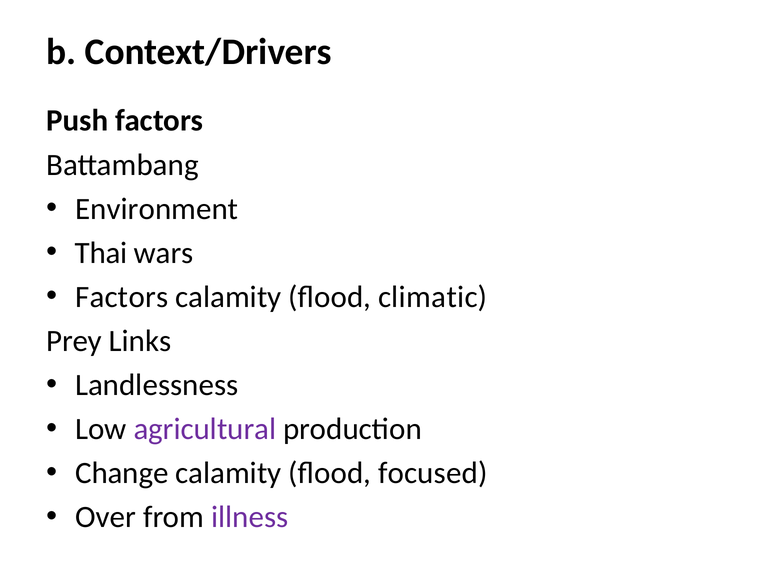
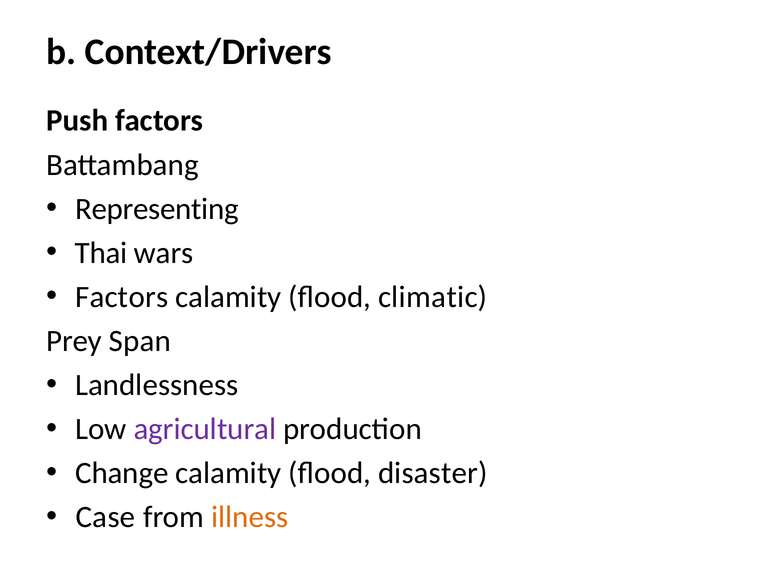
Environment: Environment -> Representing
Links: Links -> Span
focused: focused -> disaster
Over: Over -> Case
illness colour: purple -> orange
